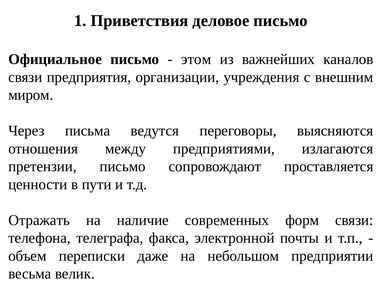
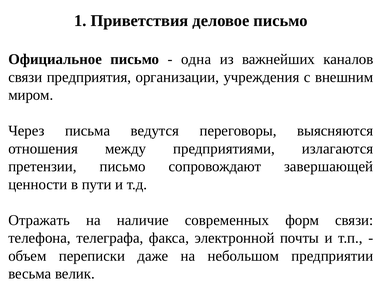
этом: этом -> одна
проставляется: проставляется -> завершающей
